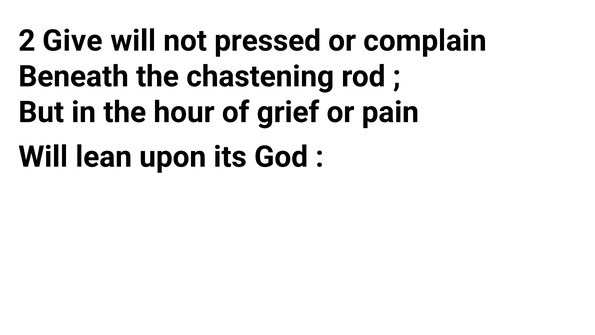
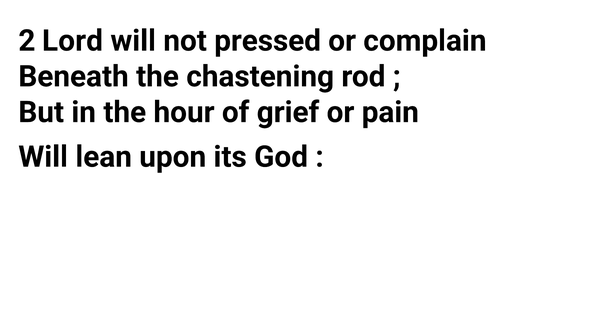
Give: Give -> Lord
